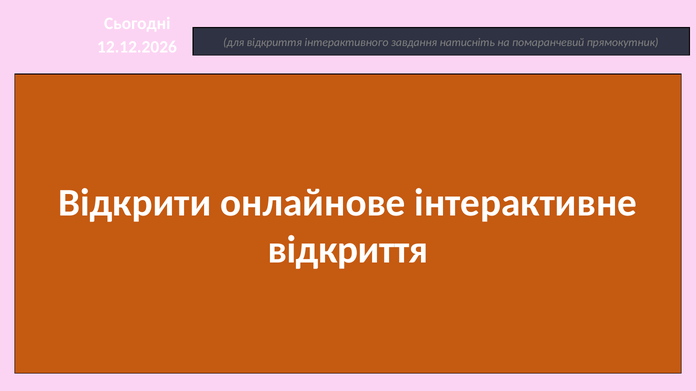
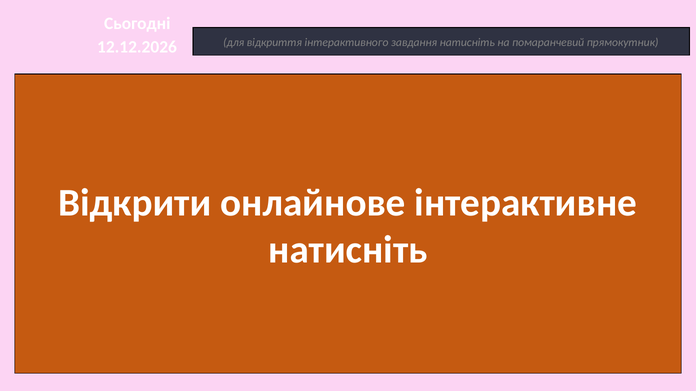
відкриття at (348, 250): відкриття -> натисніть
